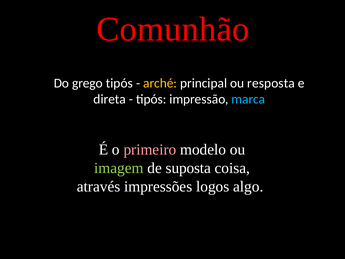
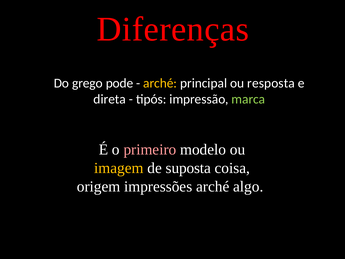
Comunhão: Comunhão -> Diferenças
grego tipós: tipós -> pode
marca colour: light blue -> light green
imagem colour: light green -> yellow
através: através -> origem
impressões logos: logos -> arché
